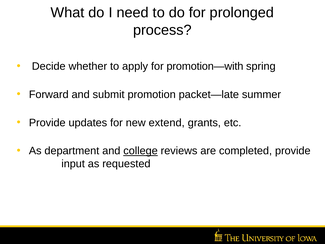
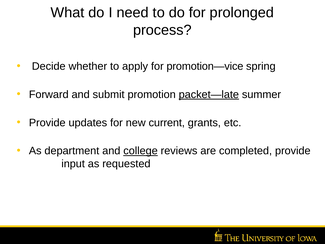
promotion—with: promotion—with -> promotion—vice
packet—late underline: none -> present
extend: extend -> current
